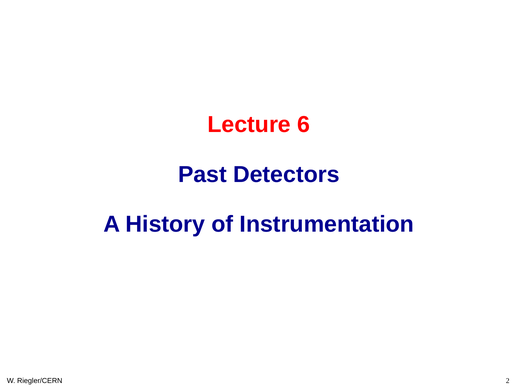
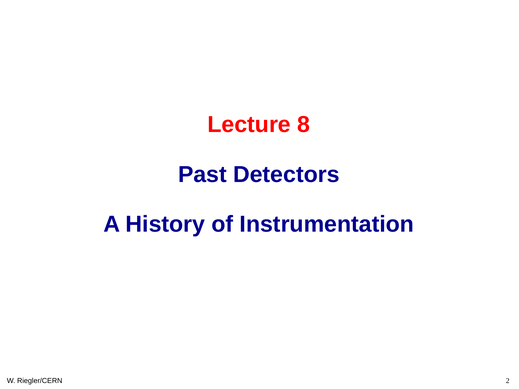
6: 6 -> 8
